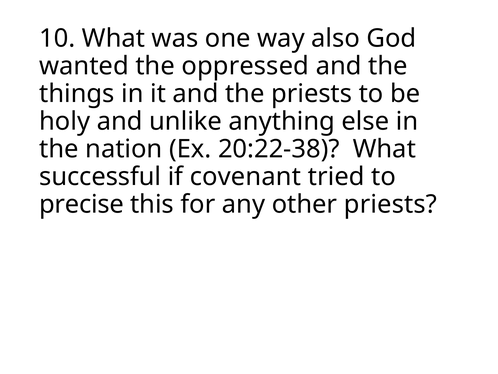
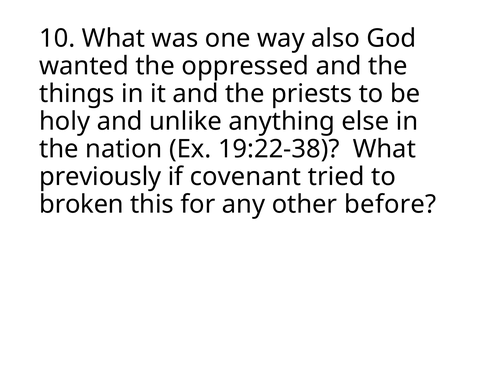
20:22-38: 20:22-38 -> 19:22-38
successful: successful -> previously
precise: precise -> broken
other priests: priests -> before
